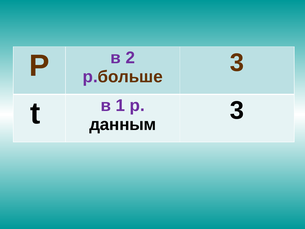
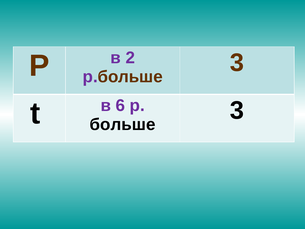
1: 1 -> 6
данным: данным -> больше
